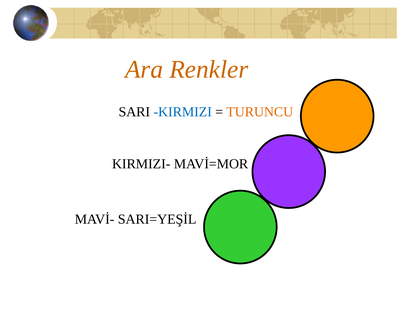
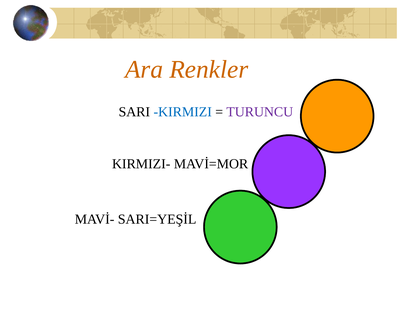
TURUNCU colour: orange -> purple
